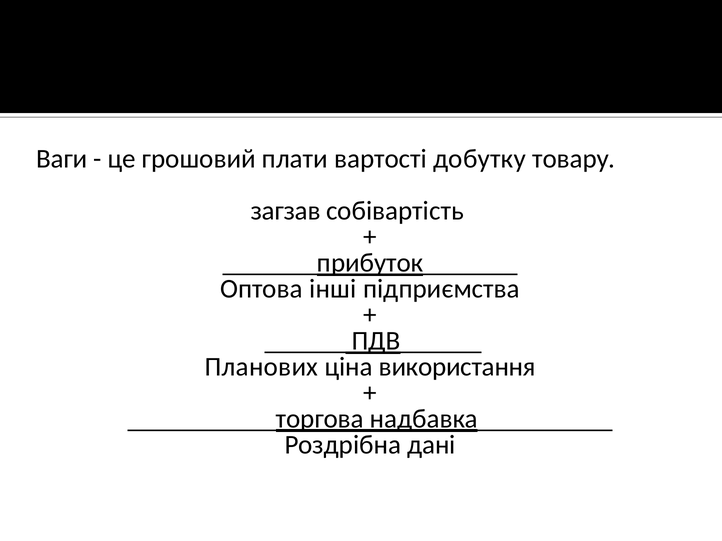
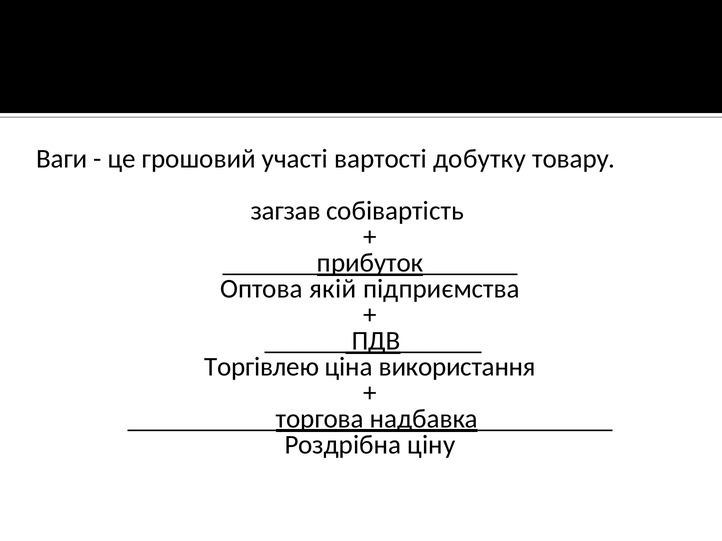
плати: плати -> участі
інші: інші -> якій
Планових: Планових -> Торгівлею
дані: дані -> ціну
